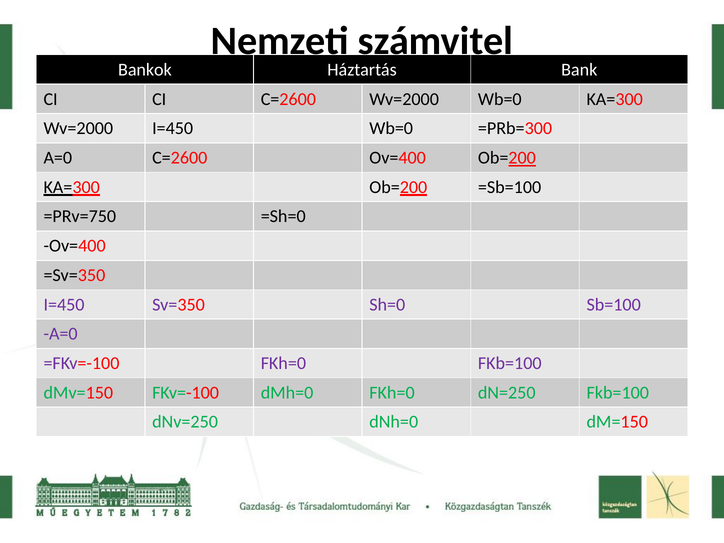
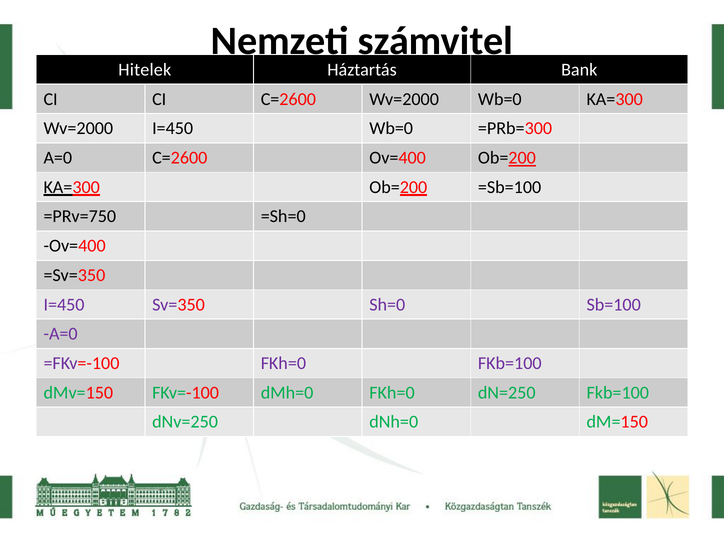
Bankok: Bankok -> Hitelek
